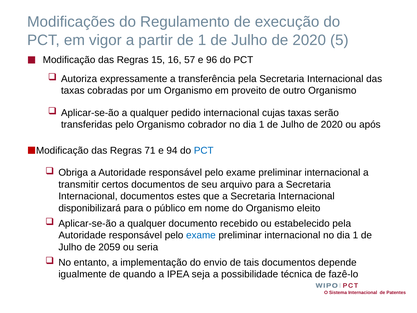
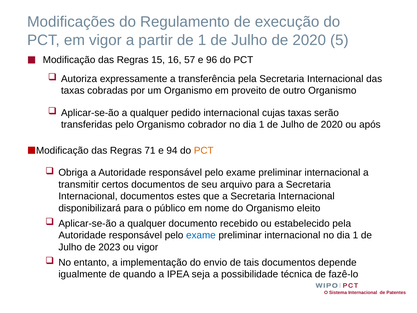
PCT at (204, 150) colour: blue -> orange
2059: 2059 -> 2023
ou seria: seria -> vigor
